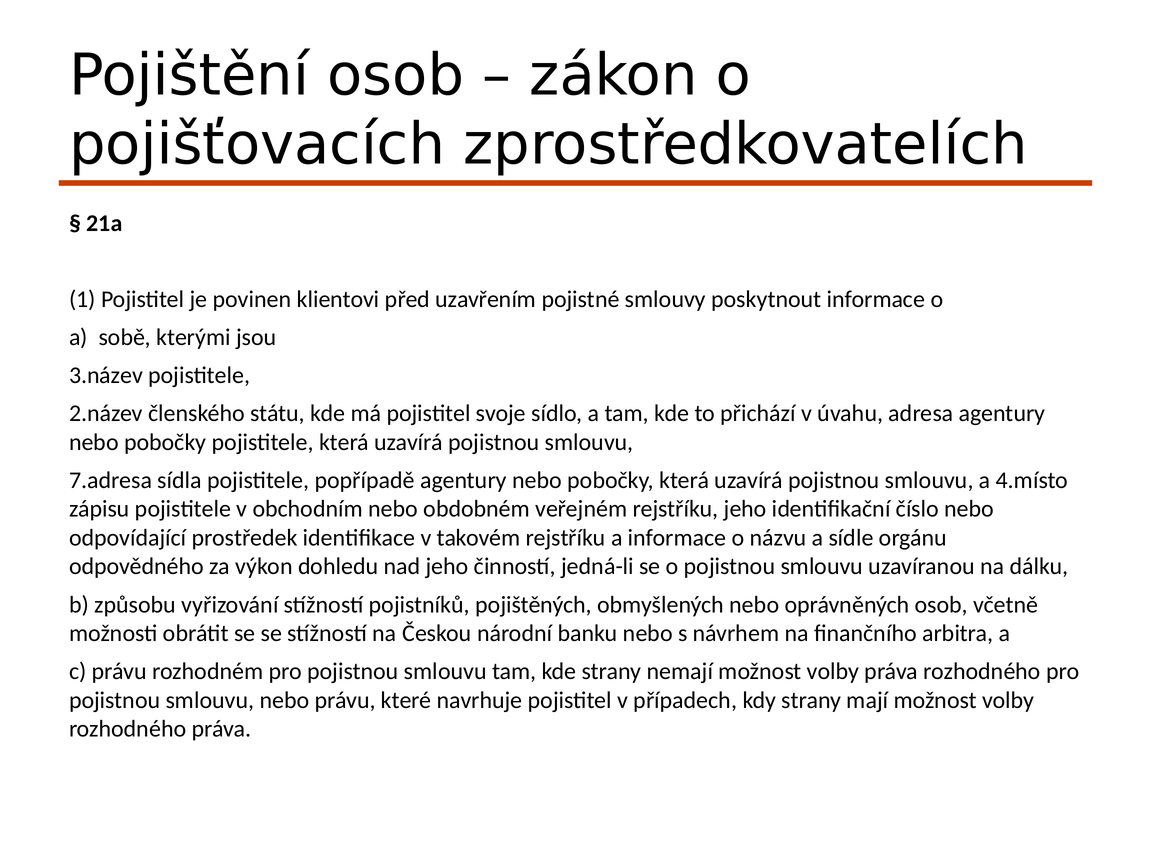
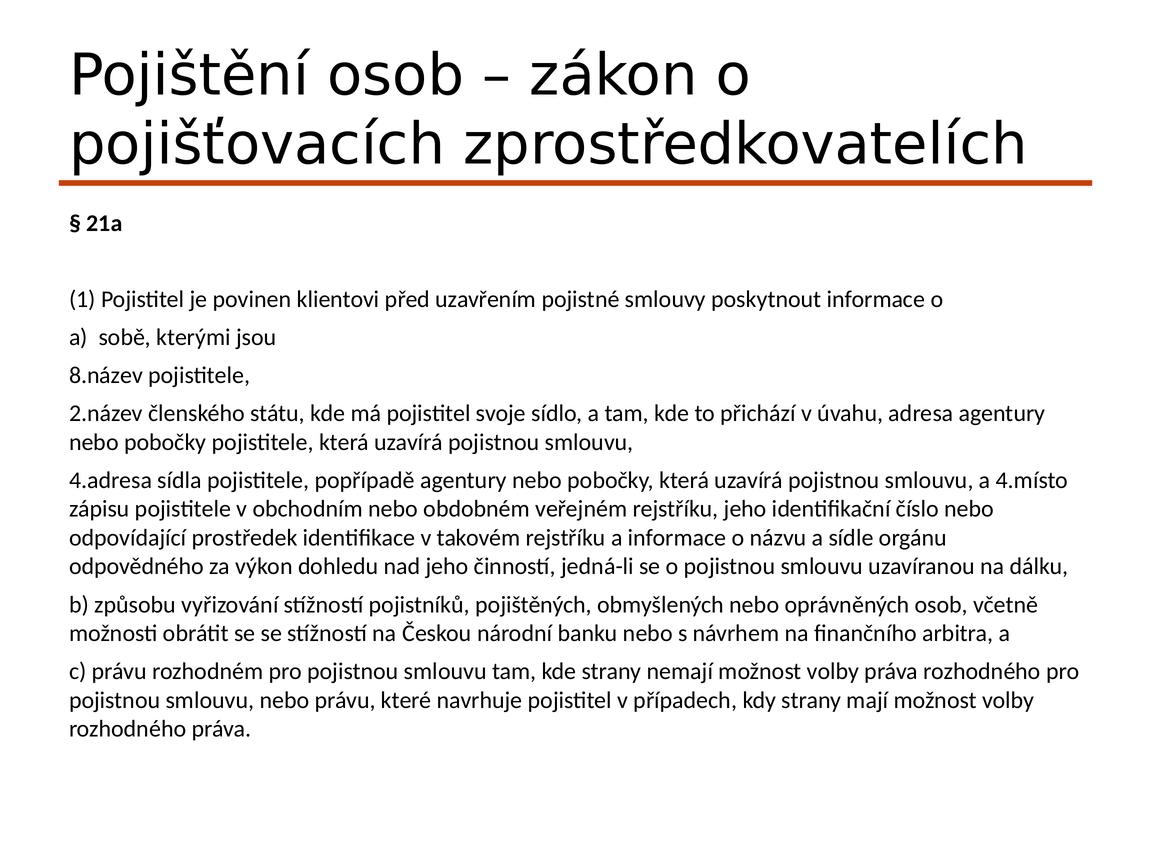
3.název: 3.název -> 8.název
7.adresa: 7.adresa -> 4.adresa
